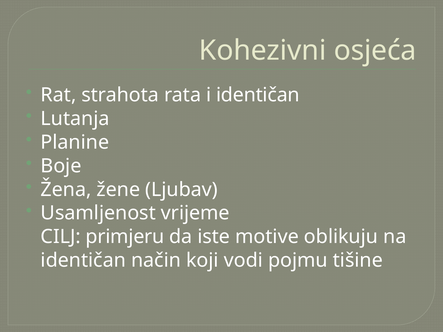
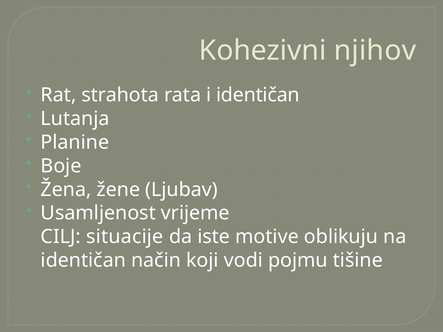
osjeća: osjeća -> njihov
primjeru: primjeru -> situacije
